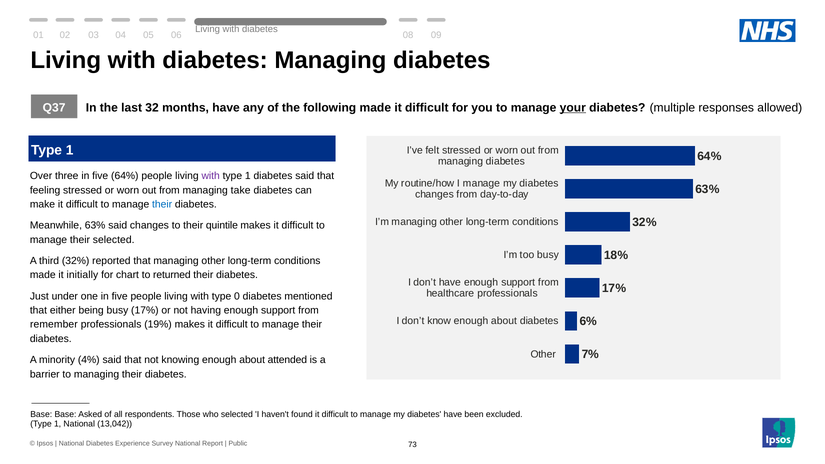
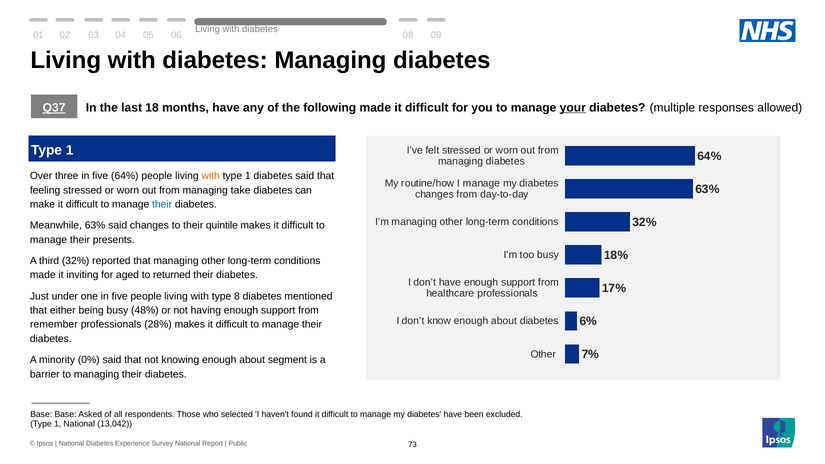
Q37 underline: none -> present
32: 32 -> 18
with at (211, 176) colour: purple -> orange
their selected: selected -> presents
initially: initially -> inviting
chart: chart -> aged
0: 0 -> 8
busy 17%: 17% -> 48%
19%: 19% -> 28%
4%: 4% -> 0%
attended: attended -> segment
